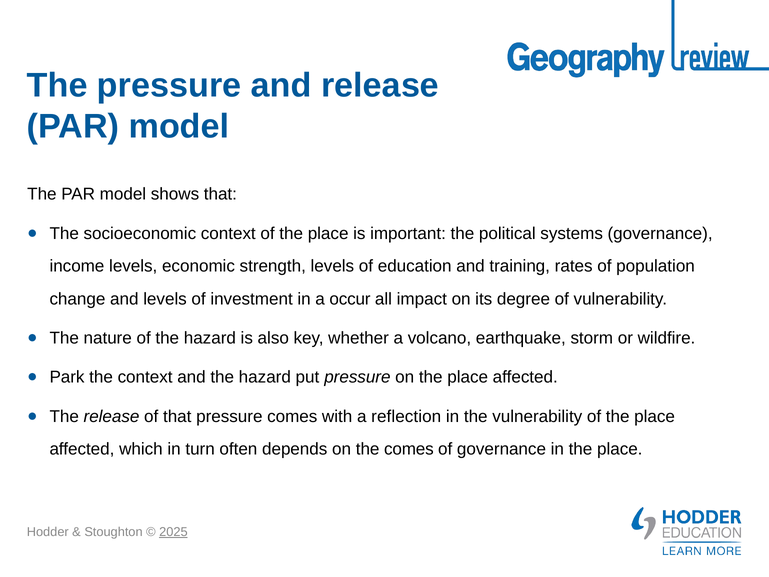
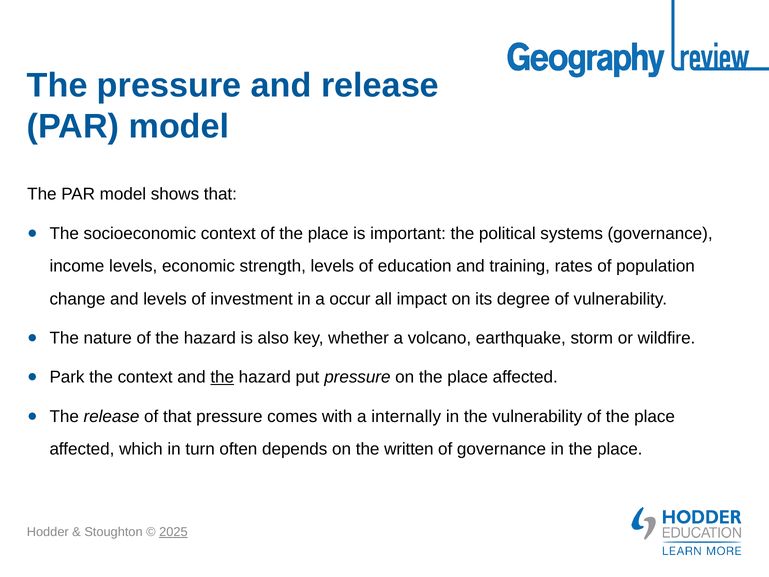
the at (222, 377) underline: none -> present
reflection: reflection -> internally
the comes: comes -> written
